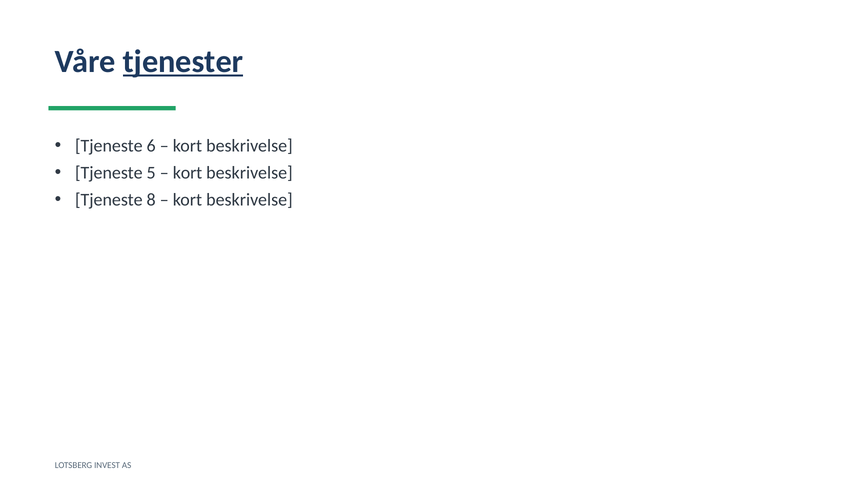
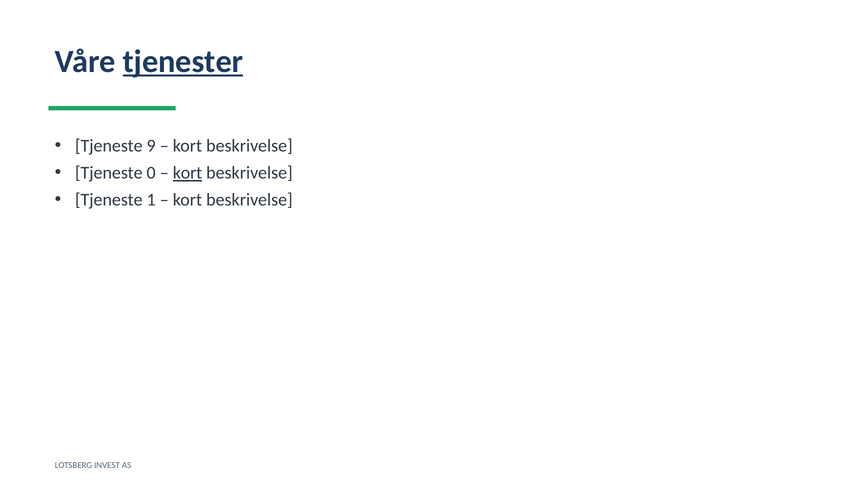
6: 6 -> 9
5: 5 -> 0
kort at (188, 173) underline: none -> present
8: 8 -> 1
